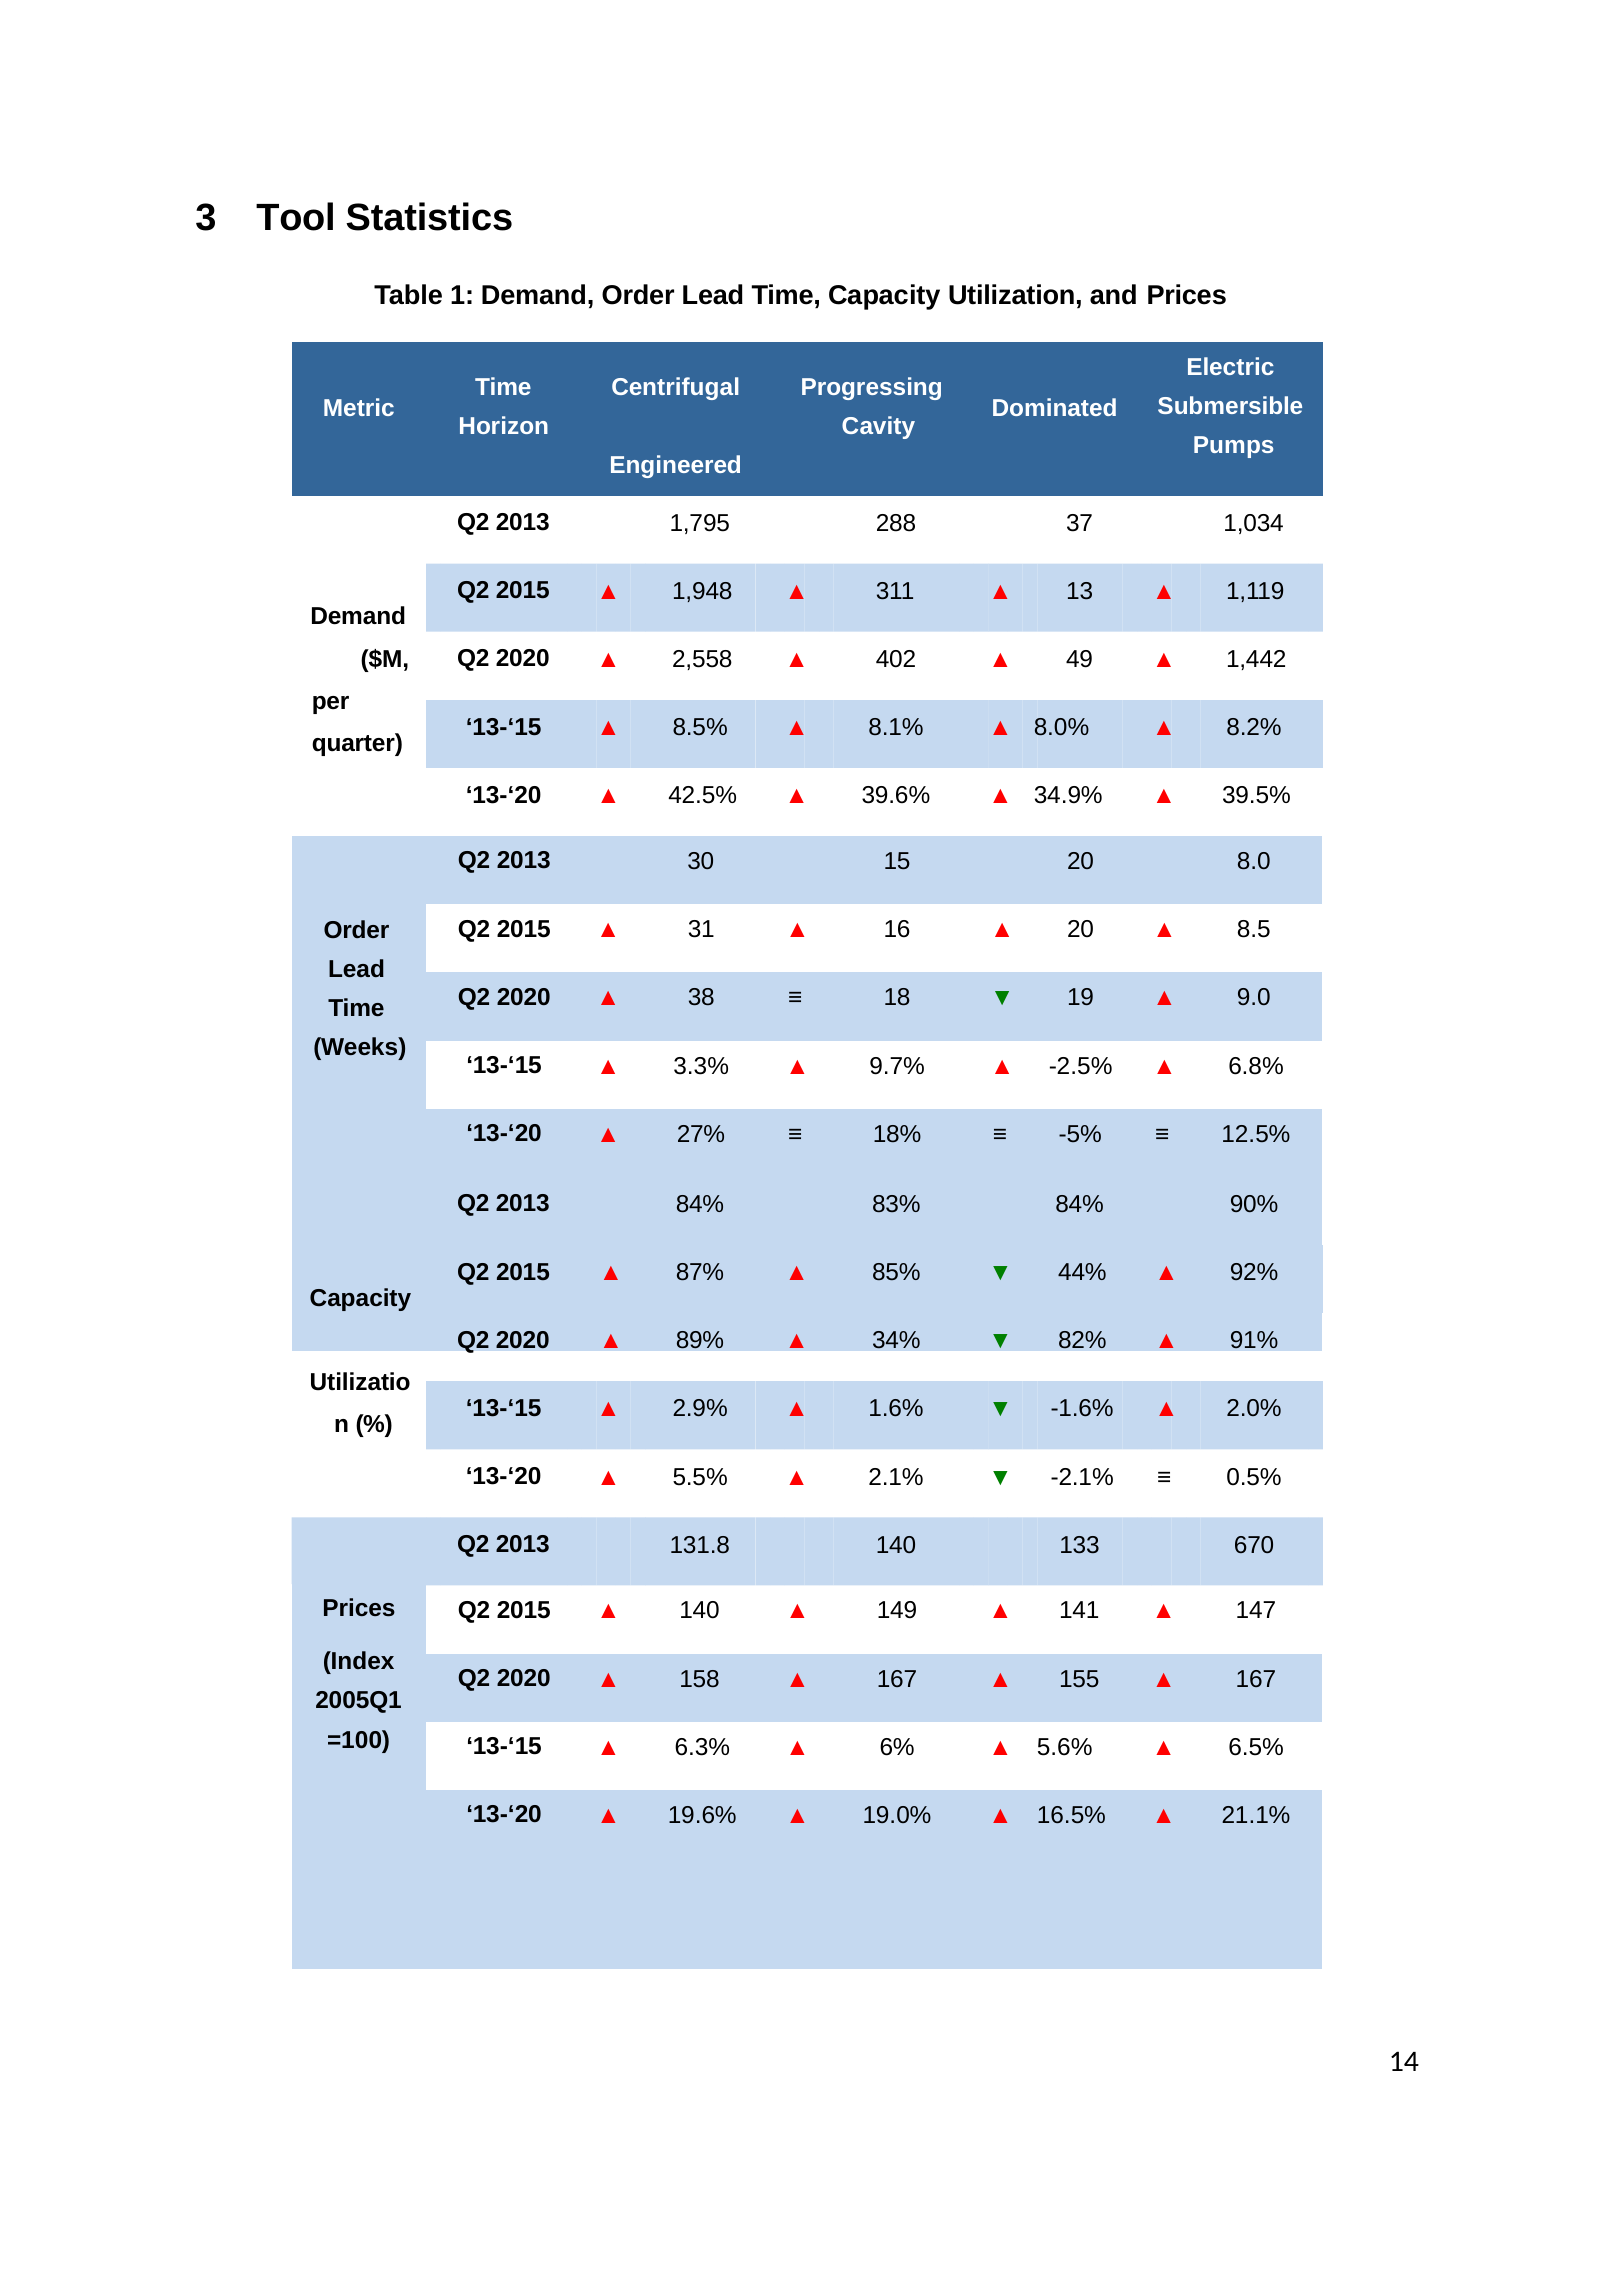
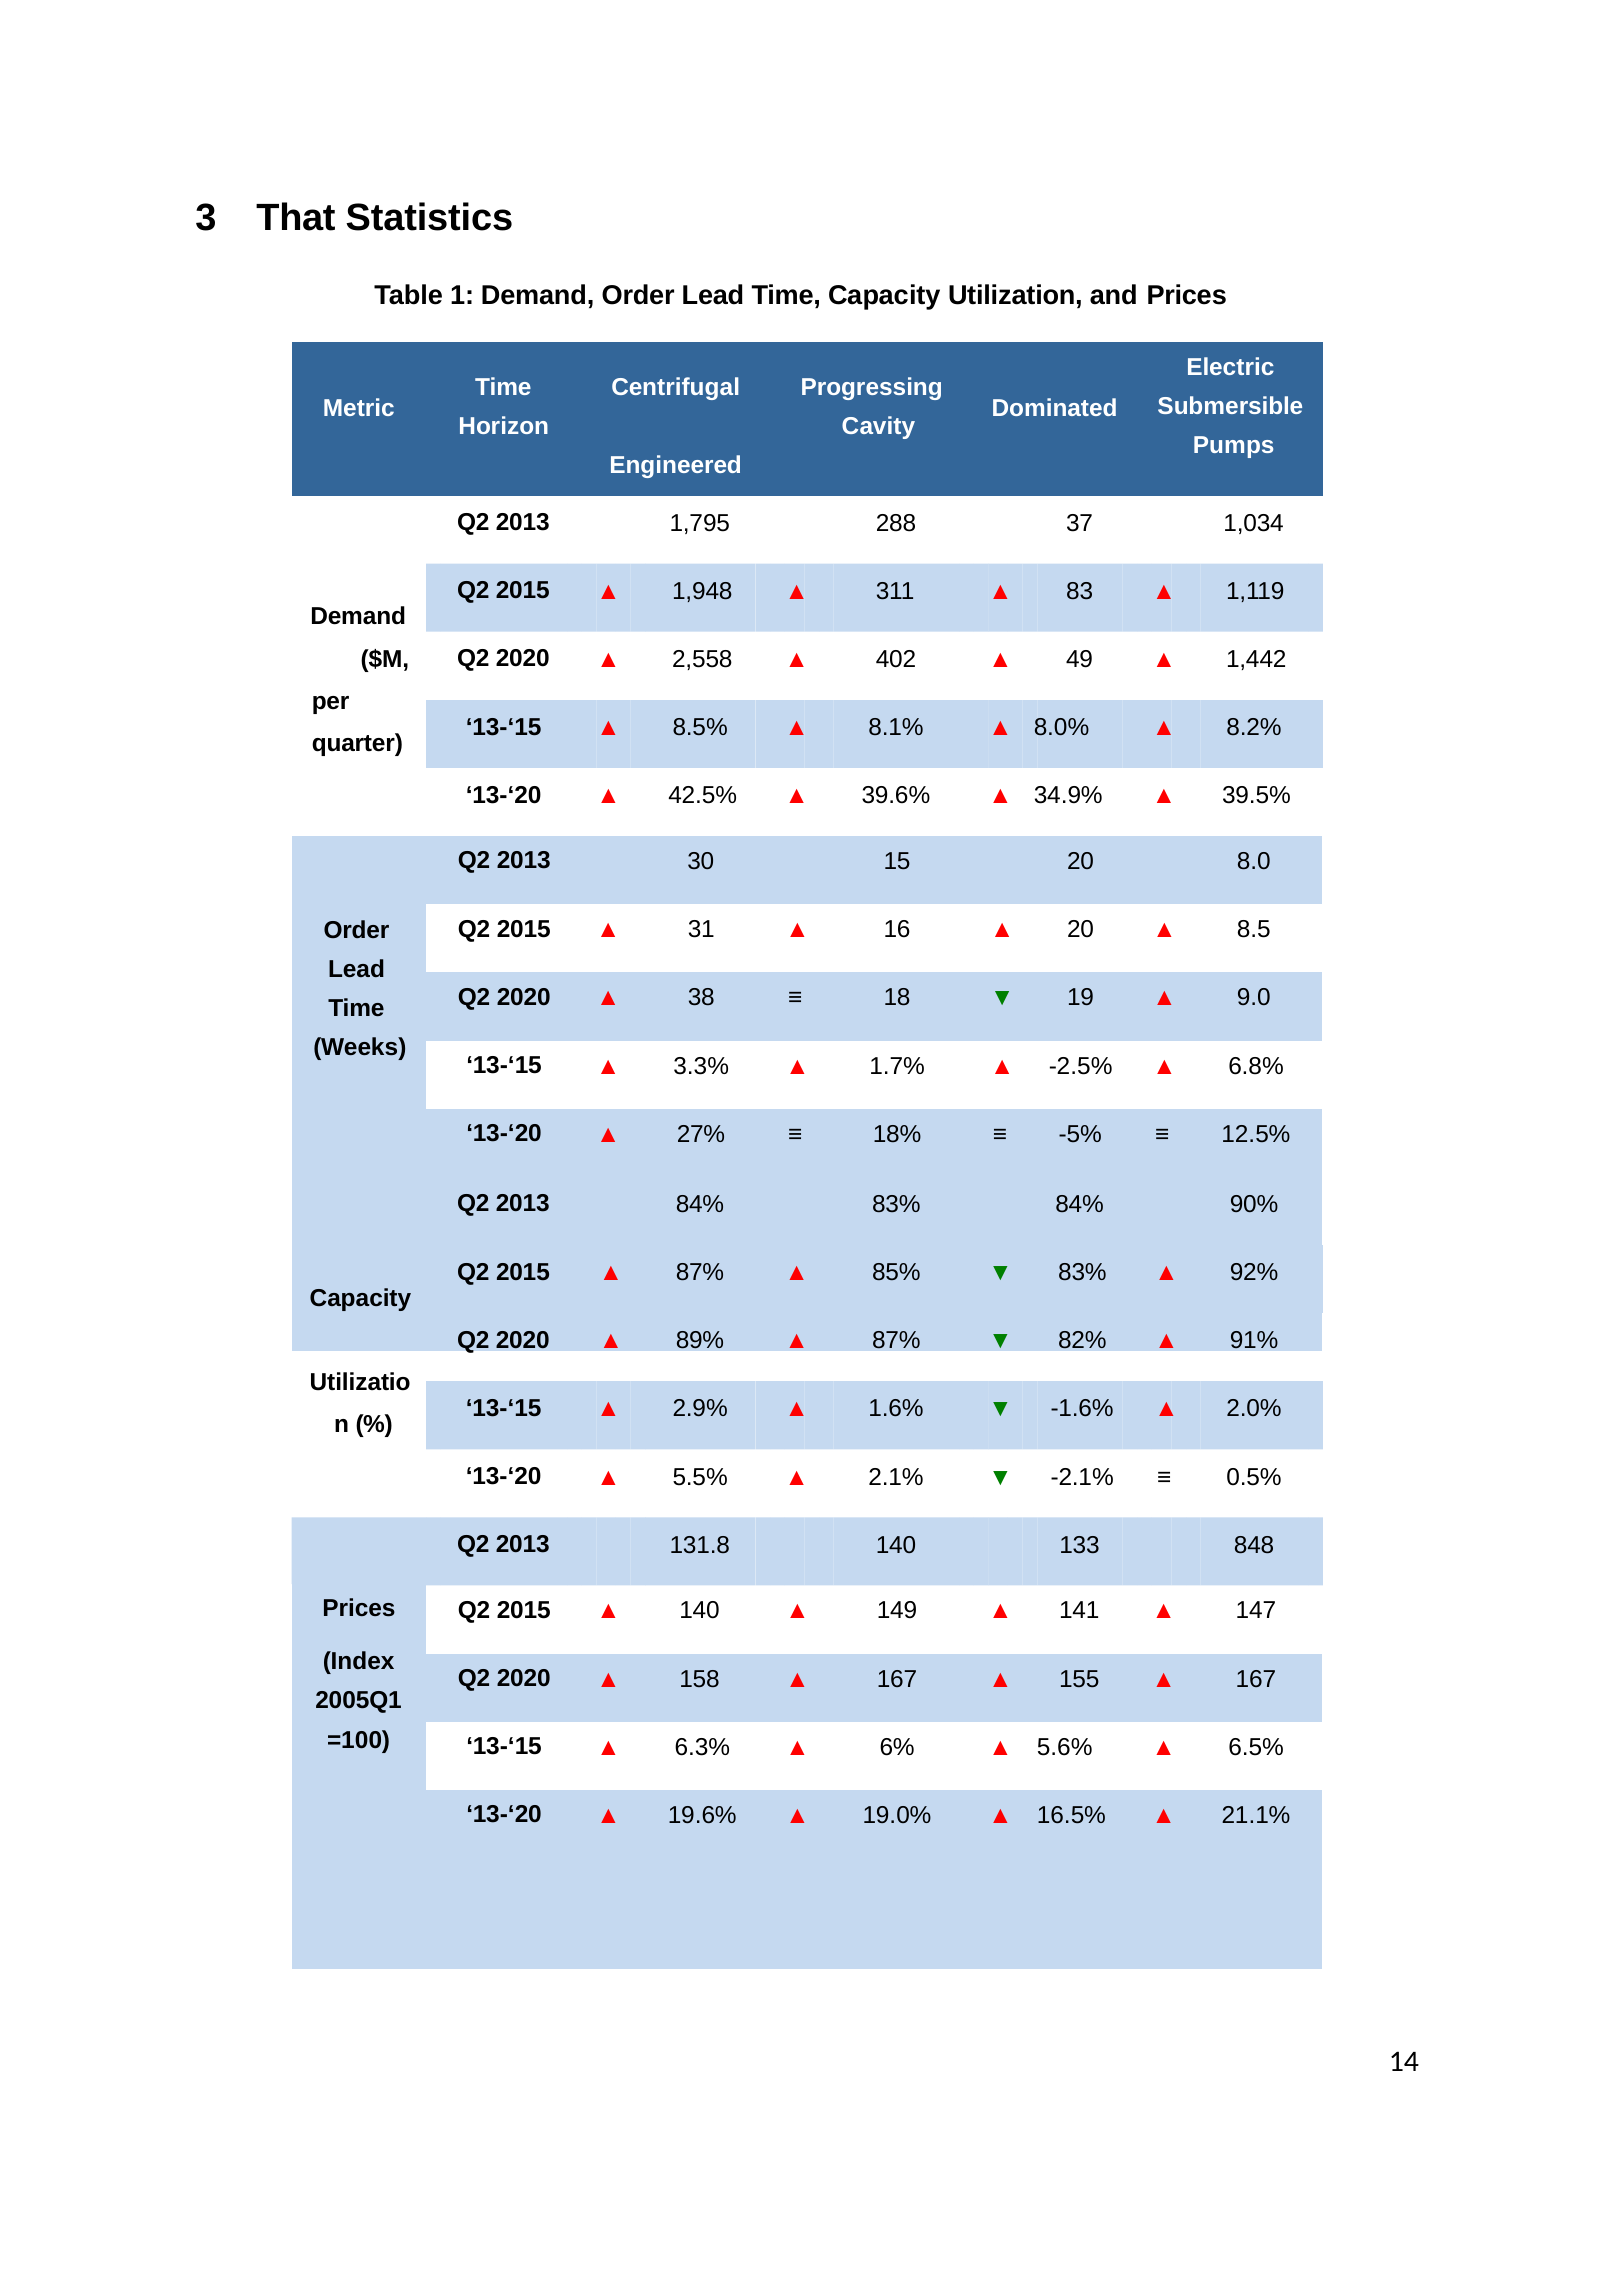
Tool: Tool -> That
13: 13 -> 83
9.7%: 9.7% -> 1.7%
44% at (1082, 1272): 44% -> 83%
34% at (896, 1341): 34% -> 87%
670: 670 -> 848
